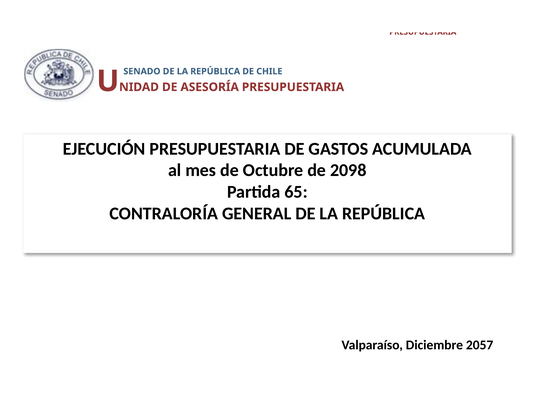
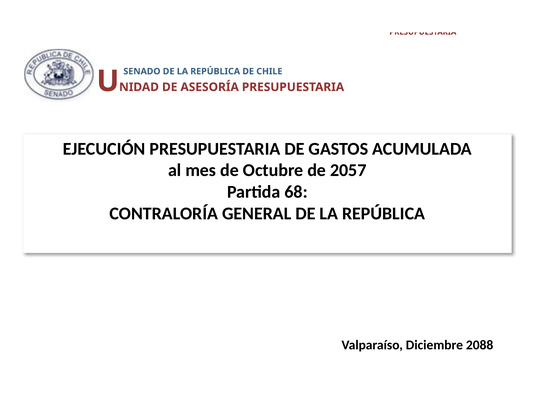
2098: 2098 -> 2057
65: 65 -> 68
2057: 2057 -> 2088
